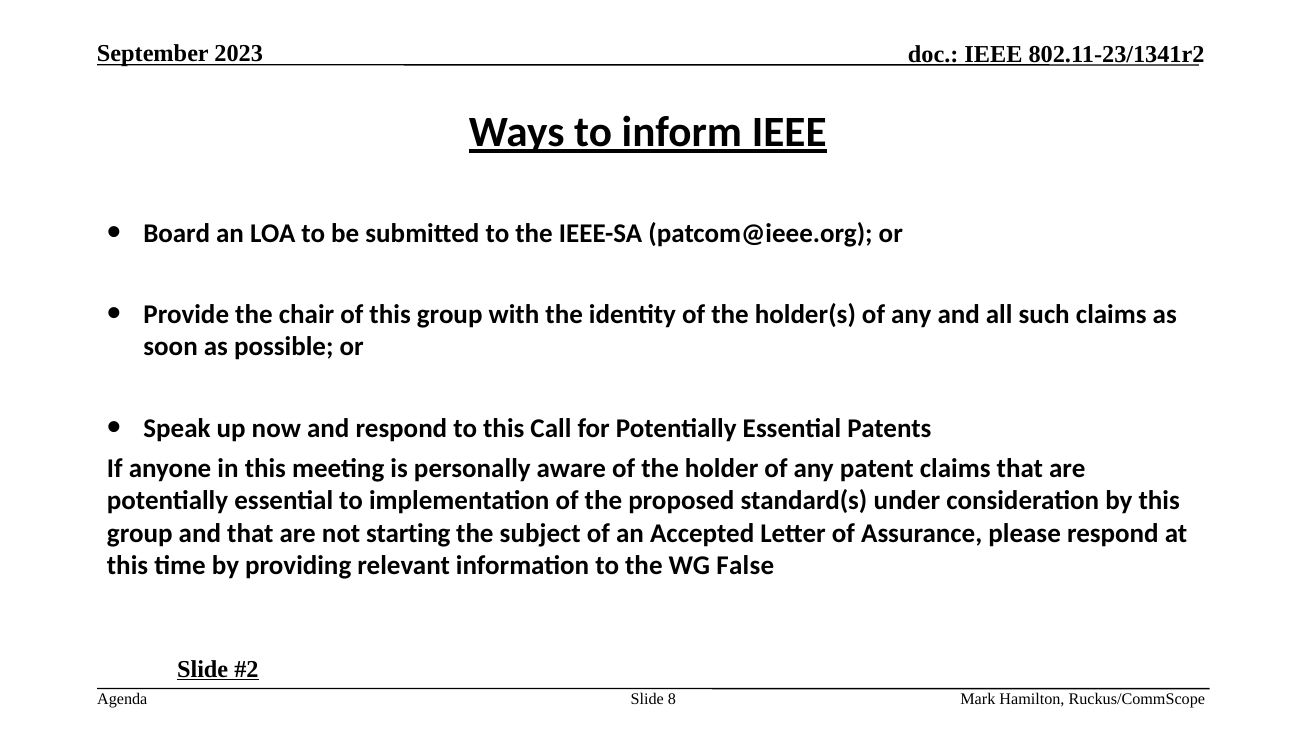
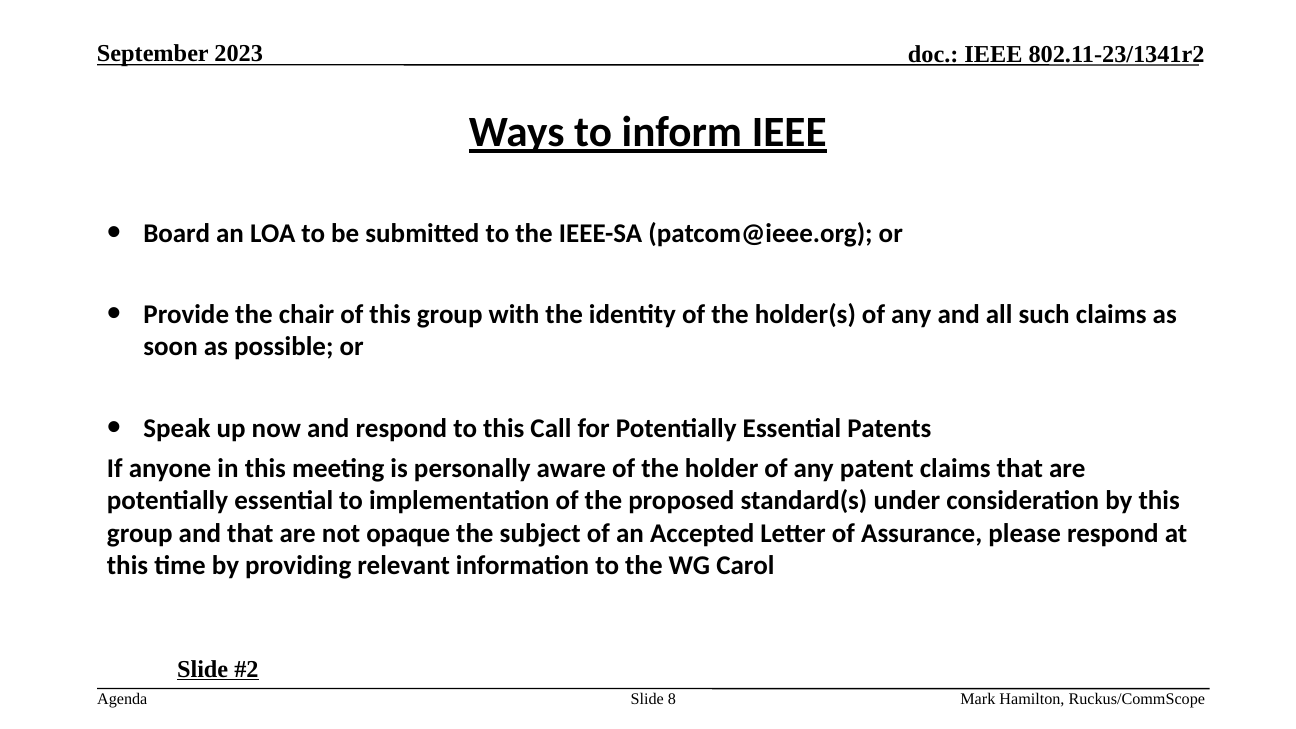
starting: starting -> opaque
False: False -> Carol
